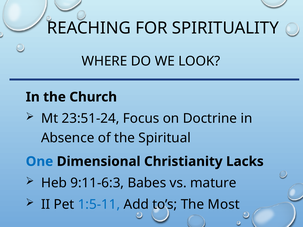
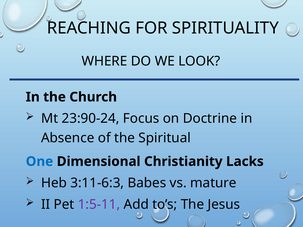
23:51-24: 23:51-24 -> 23:90-24
9:11-6:3: 9:11-6:3 -> 3:11-6:3
1:5-11 colour: blue -> purple
Most: Most -> Jesus
